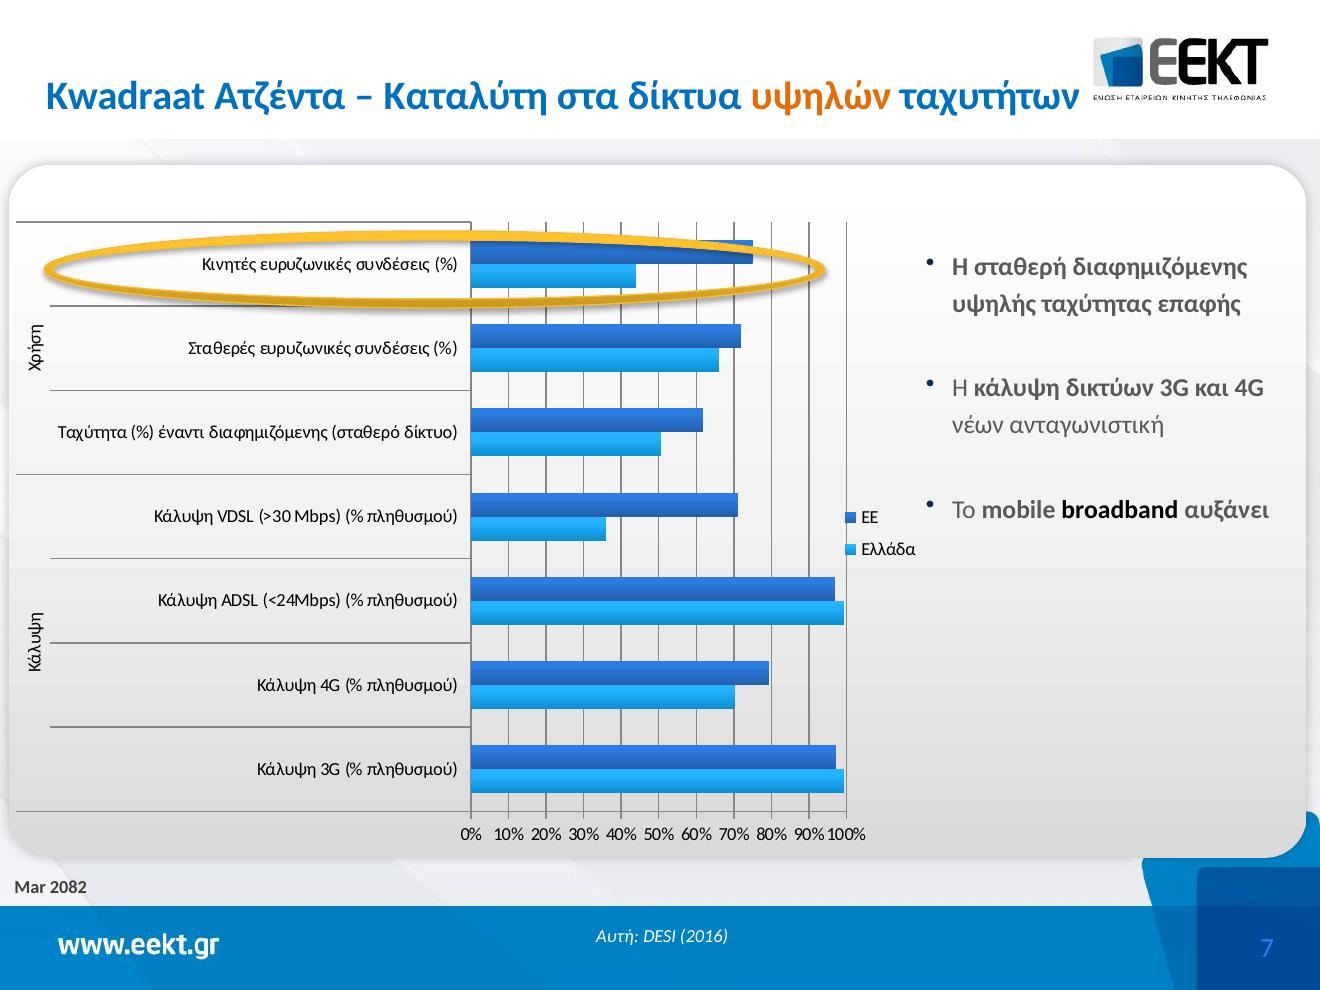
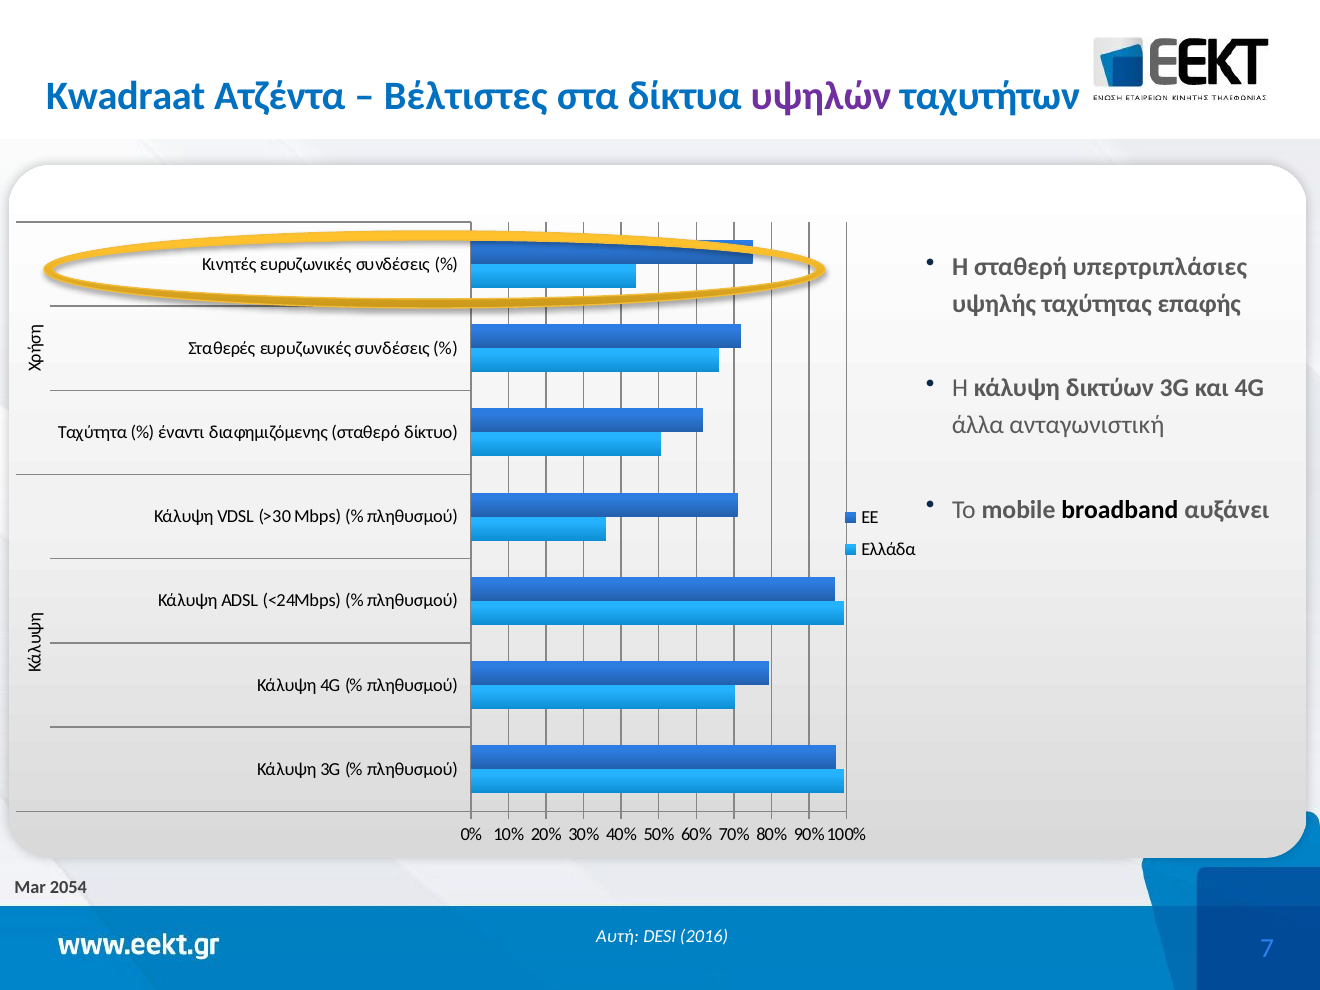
Καταλύτη: Καταλύτη -> Βέλτιστες
υψηλών colour: orange -> purple
σταθερή διαφημιζόμενης: διαφημιζόμενης -> υπερτριπλάσιες
νέων: νέων -> άλλα
2082: 2082 -> 2054
